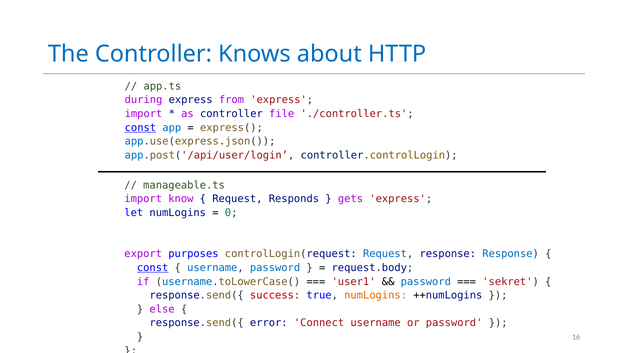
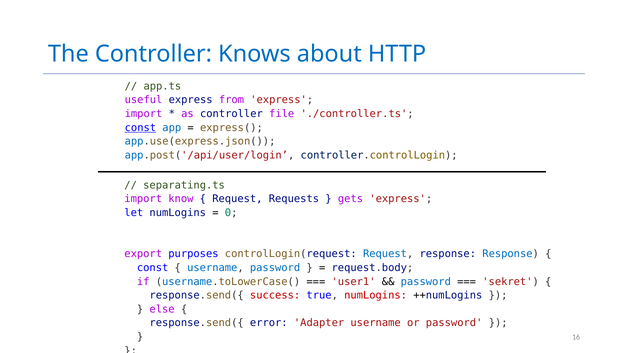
during: during -> useful
manageable.ts: manageable.ts -> separating.ts
Responds: Responds -> Requests
const at (153, 268) underline: present -> none
numLogins at (376, 296) colour: orange -> red
Connect: Connect -> Adapter
